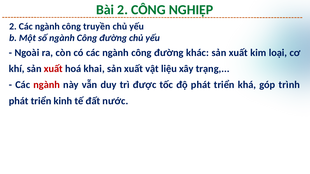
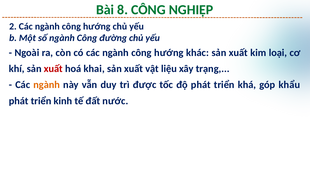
Bài 2: 2 -> 8
truyền at (97, 26): truyền -> hướng
đường at (169, 53): đường -> hướng
ngành at (47, 85) colour: red -> orange
trình: trình -> khẩu
